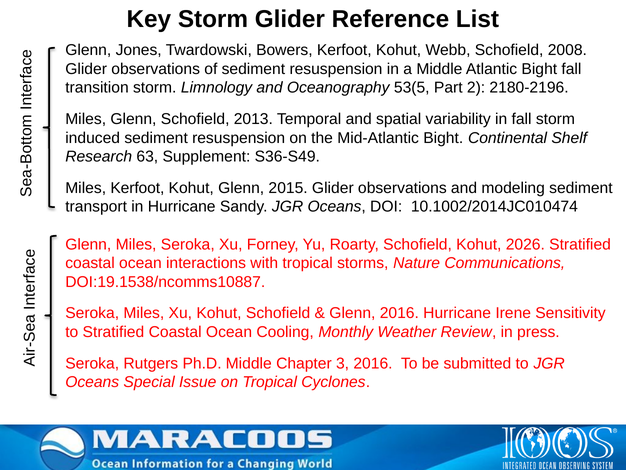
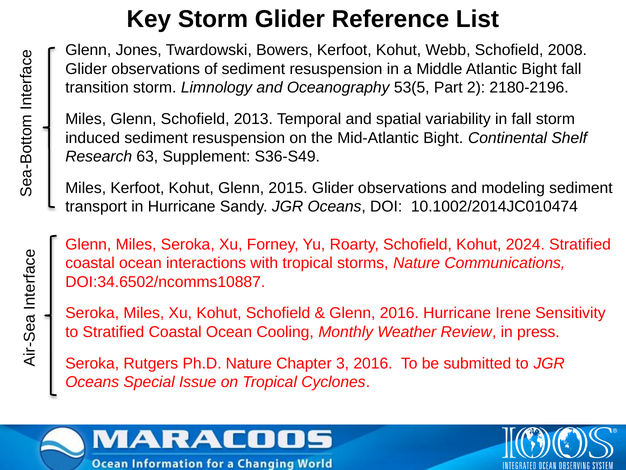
2026: 2026 -> 2024
DOI:19.1538/ncomms10887: DOI:19.1538/ncomms10887 -> DOI:34.6502/ncomms10887
Ph.D Middle: Middle -> Nature
